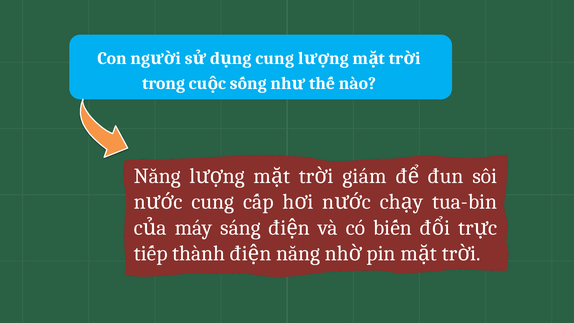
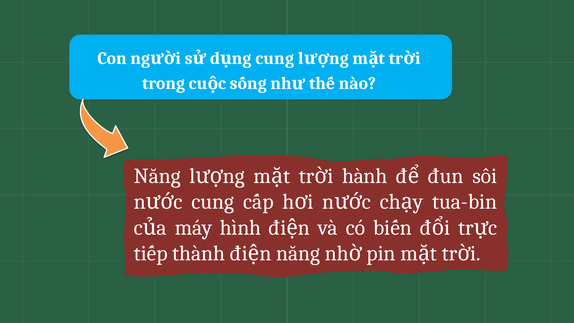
giám: giám -> hành
sáng: sáng -> hình
